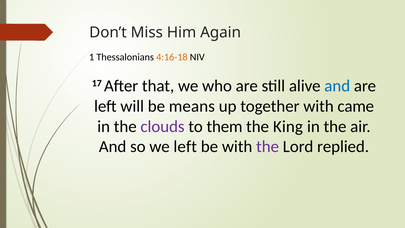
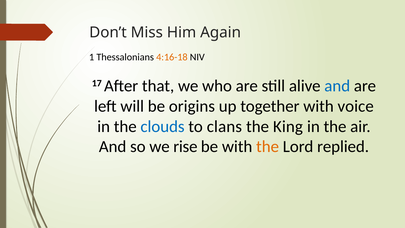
means: means -> origins
came: came -> voice
clouds colour: purple -> blue
them: them -> clans
we left: left -> rise
the at (268, 147) colour: purple -> orange
